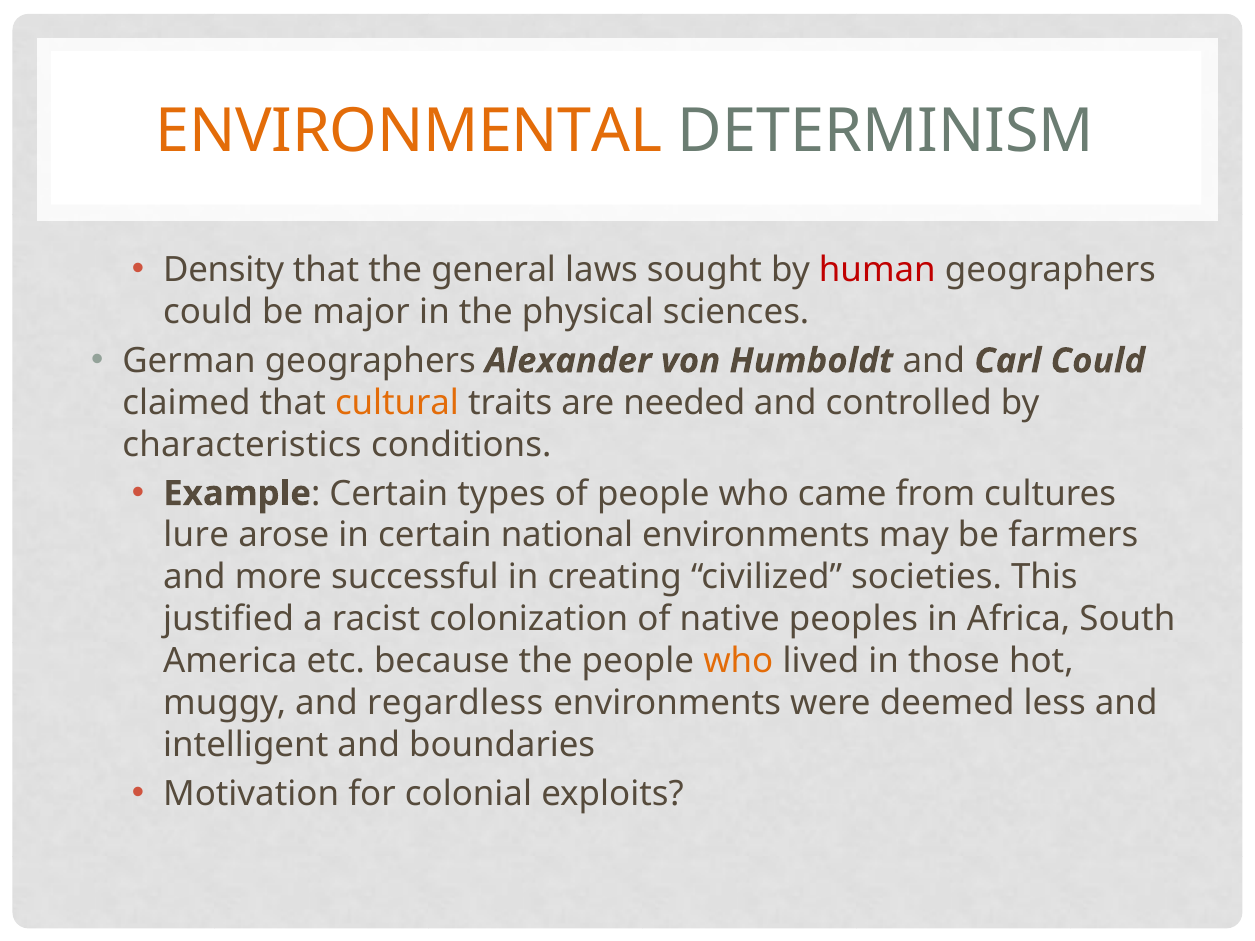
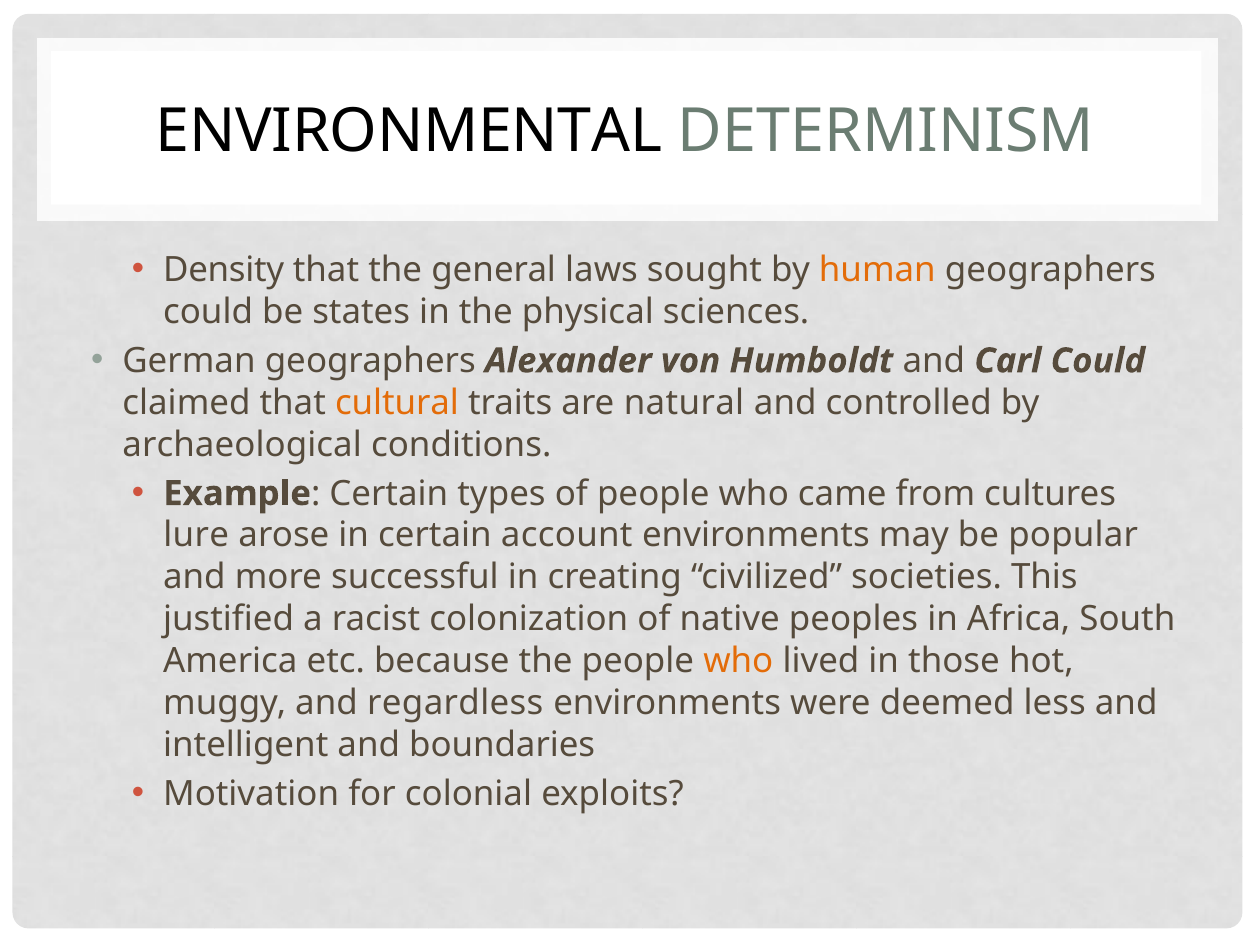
ENVIRONMENTAL colour: orange -> black
human colour: red -> orange
major: major -> states
needed: needed -> natural
characteristics: characteristics -> archaeological
national: national -> account
farmers: farmers -> popular
